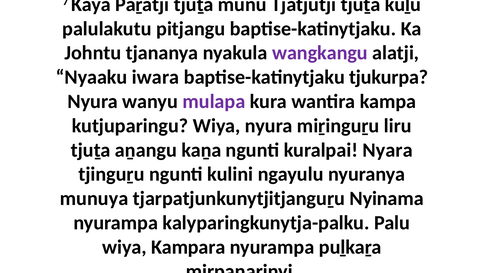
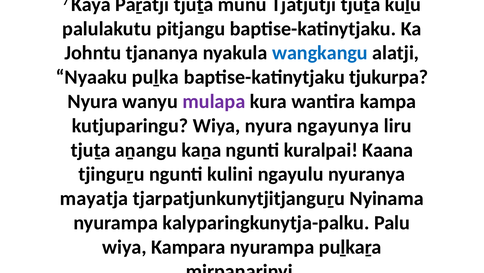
wangkangu colour: purple -> blue
iwara: iwara -> puḻka
miṟinguṟu: miṟinguṟu -> ngayunya
Nyara: Nyara -> Kaana
munuya: munuya -> mayatja
